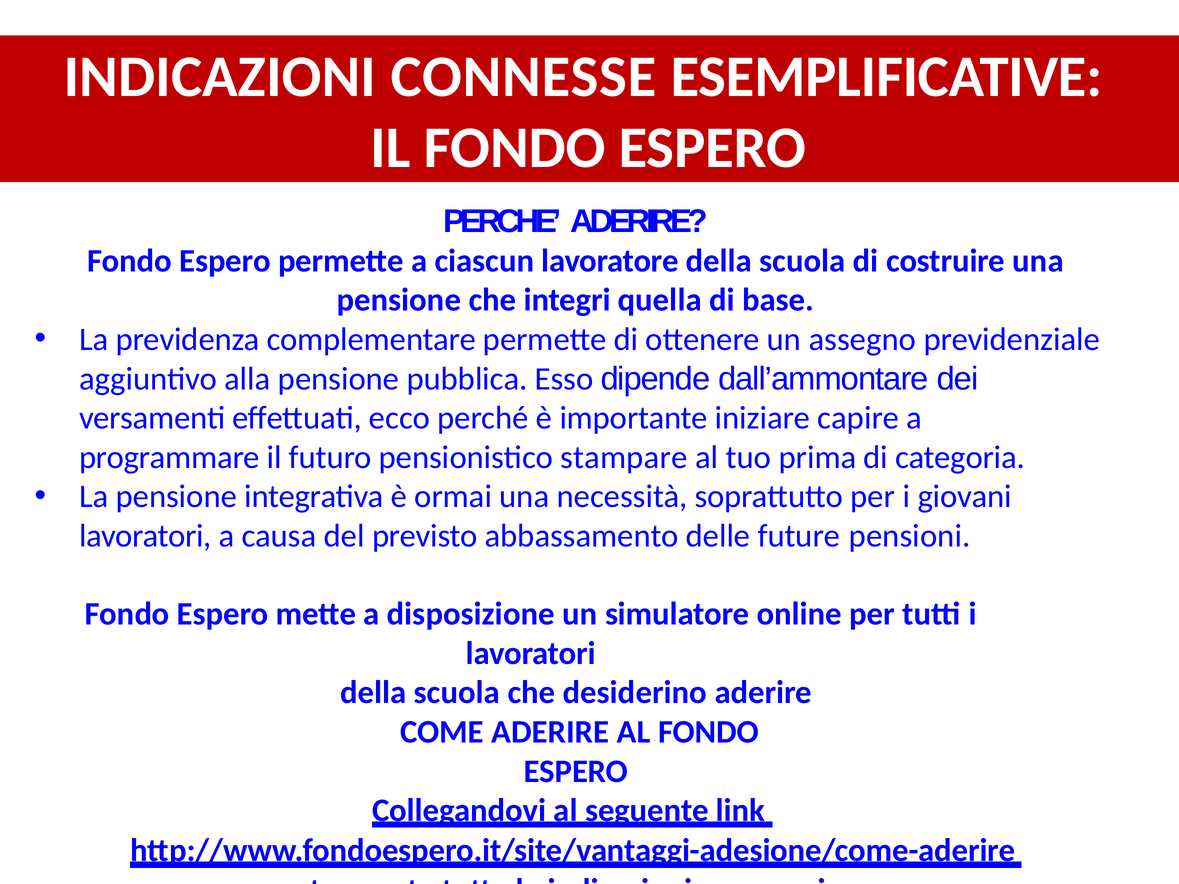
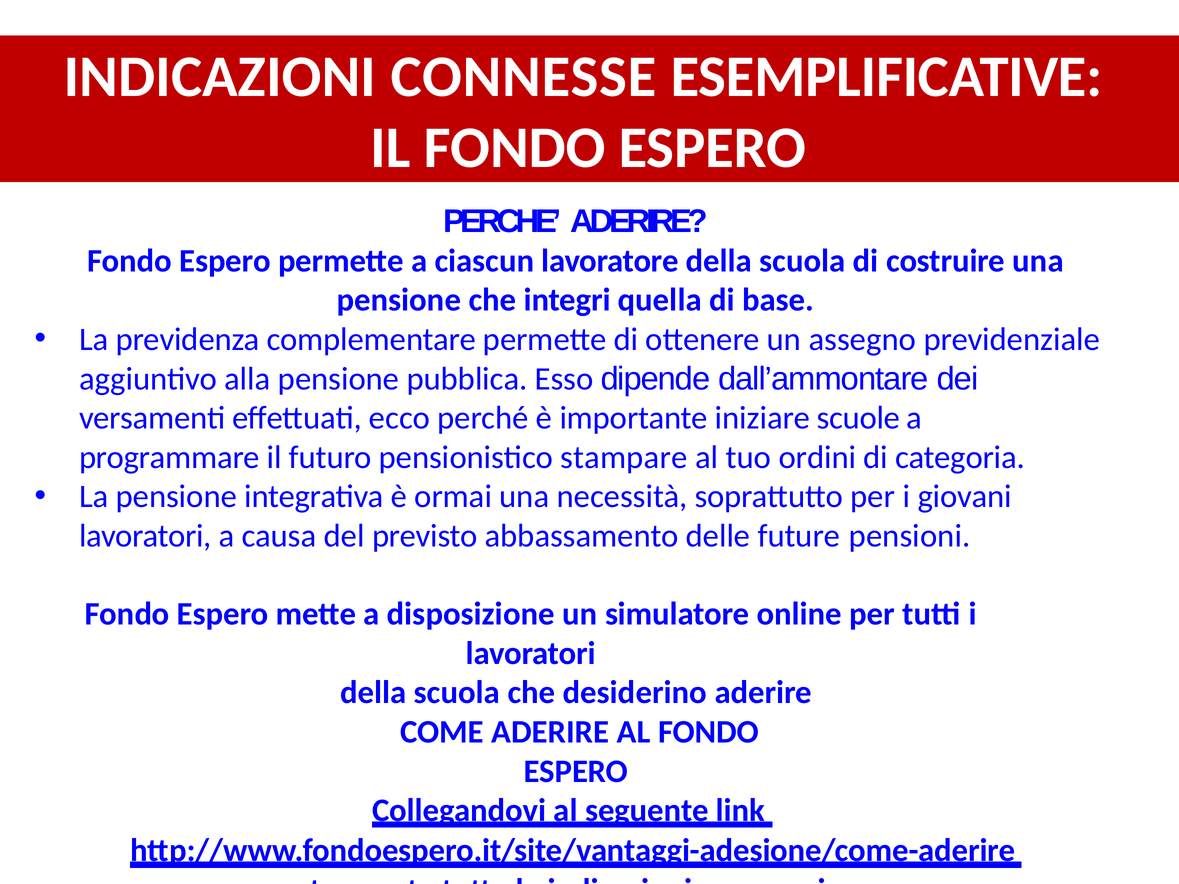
capire: capire -> scuole
prima: prima -> ordini
